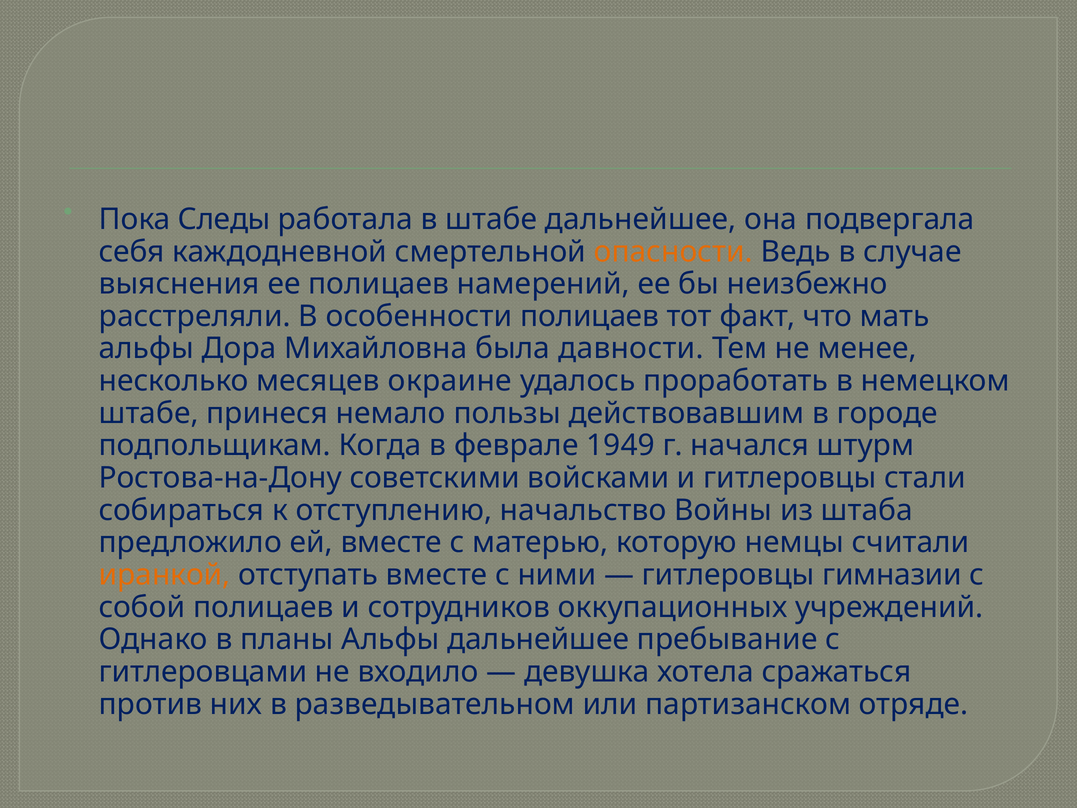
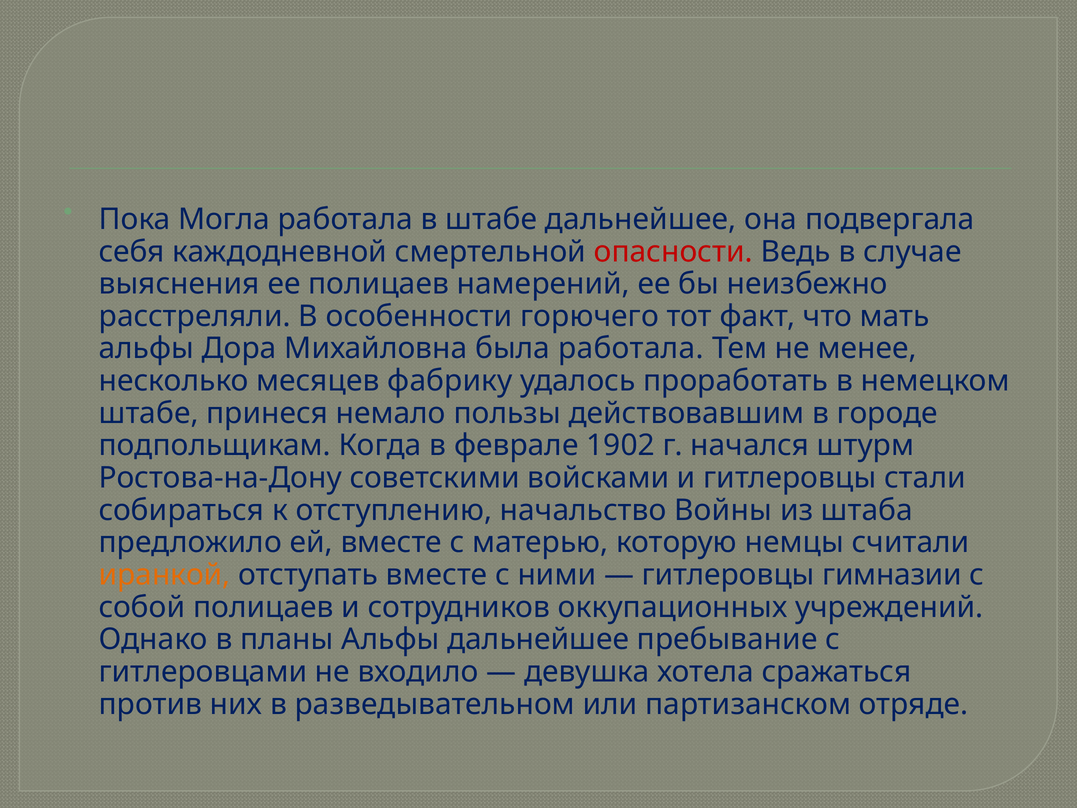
Следы: Следы -> Могла
опасности colour: orange -> red
особенности полицаев: полицаев -> горючего
была давности: давности -> работала
окраине: окраине -> фабрику
1949: 1949 -> 1902
